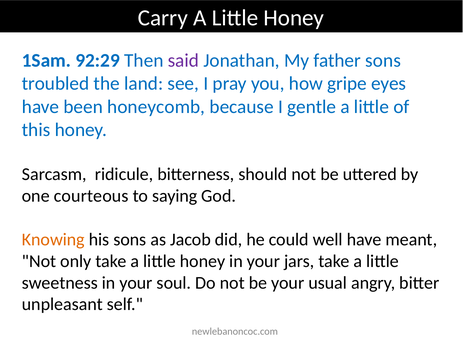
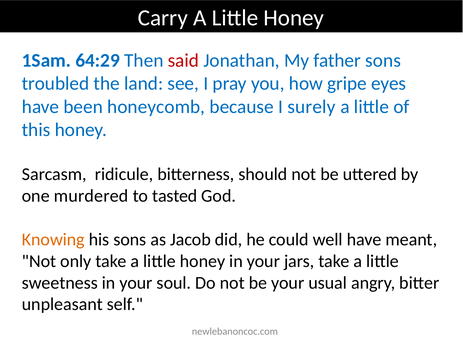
92:29: 92:29 -> 64:29
said colour: purple -> red
gentle: gentle -> surely
courteous: courteous -> murdered
saying: saying -> tasted
